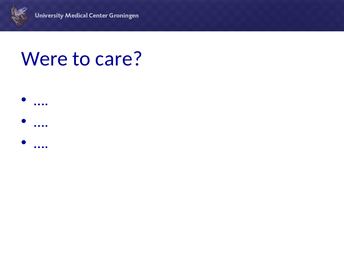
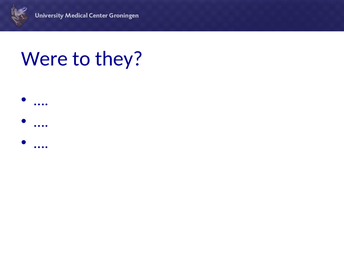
care: care -> they
